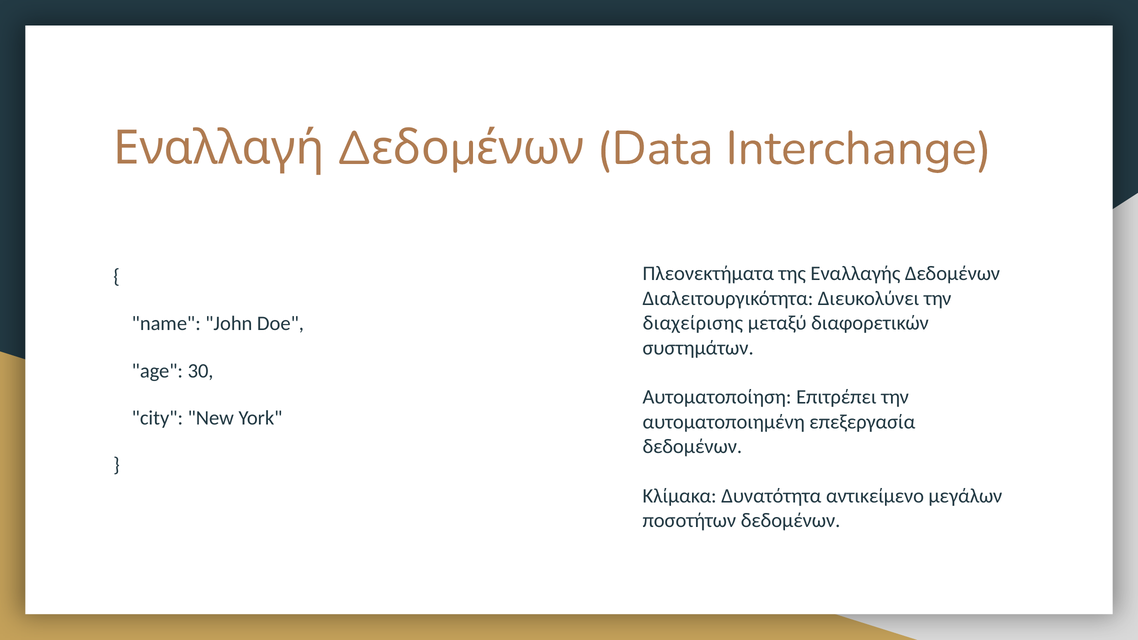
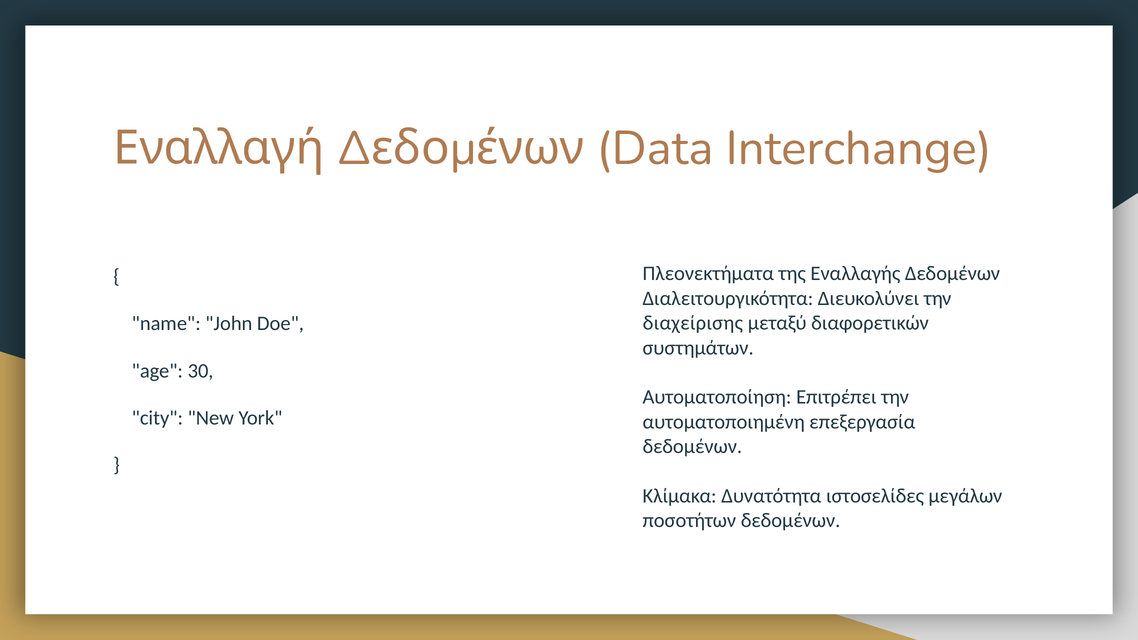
αντικείμενο: αντικείμενο -> ιστοσελίδες
